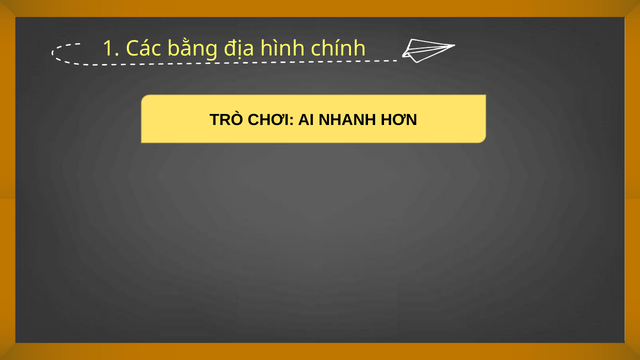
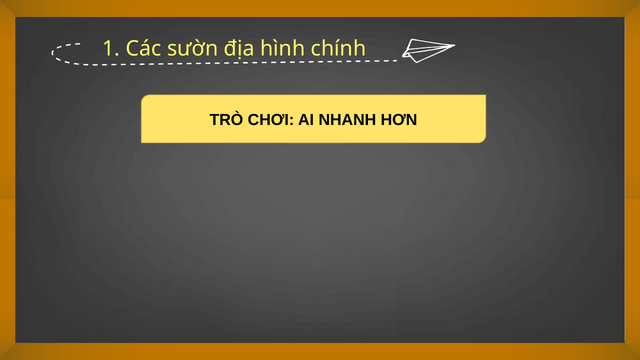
bằng: bằng -> sườn
